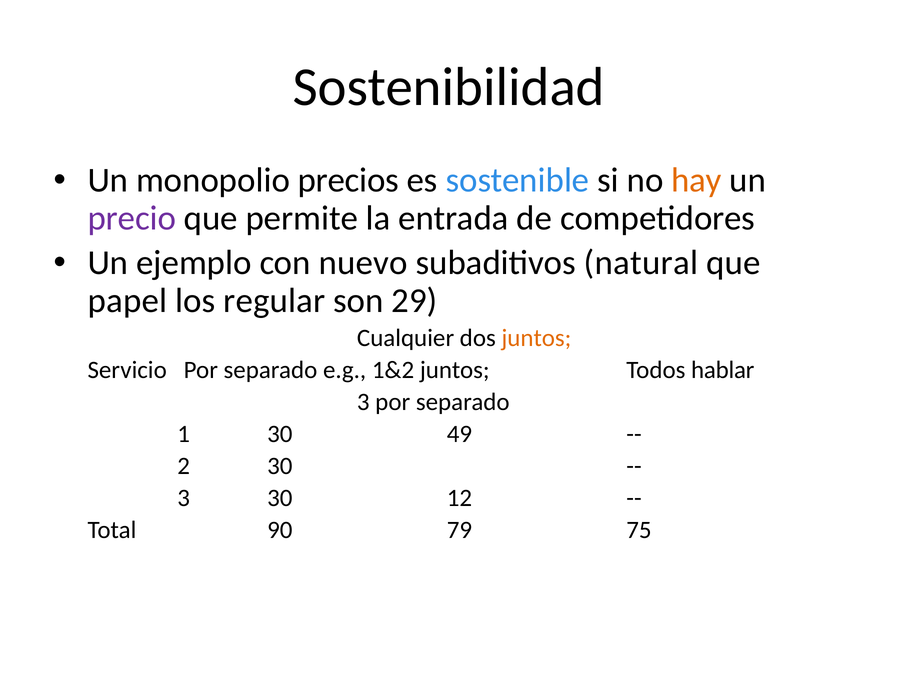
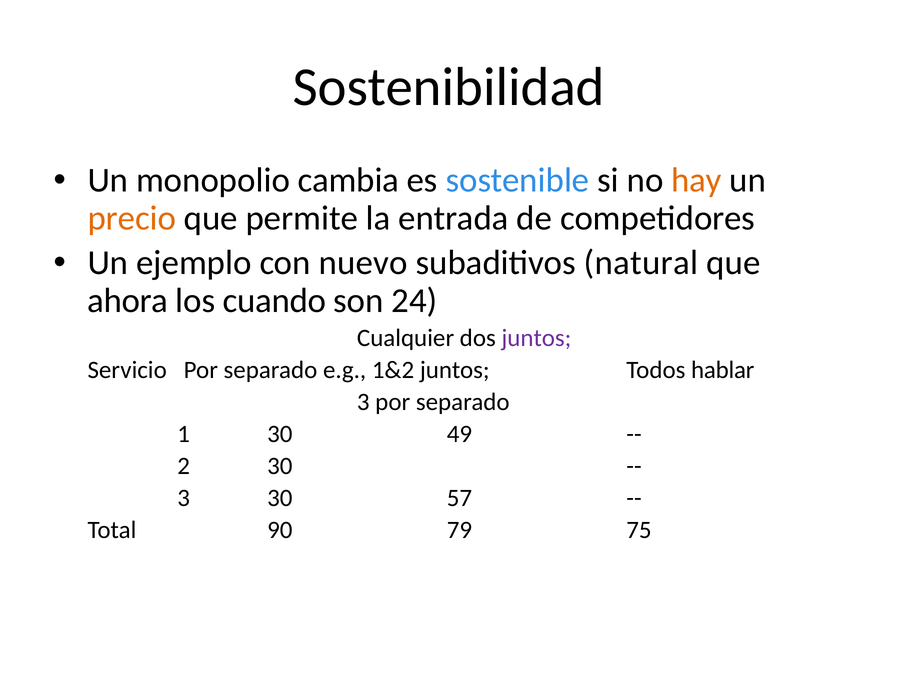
precios: precios -> cambia
precio colour: purple -> orange
papel: papel -> ahora
regular: regular -> cuando
29: 29 -> 24
juntos at (536, 338) colour: orange -> purple
12: 12 -> 57
